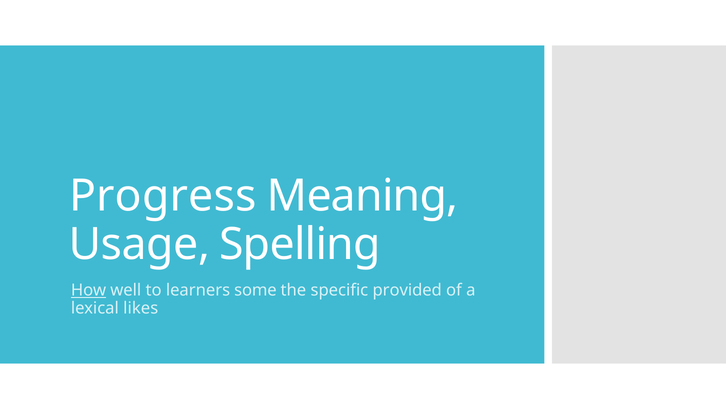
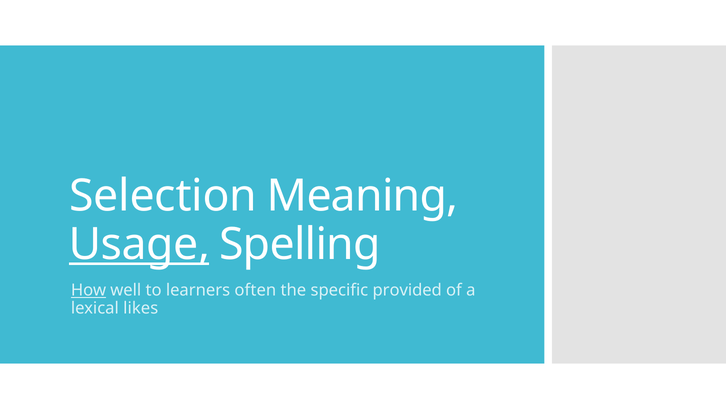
Progress: Progress -> Selection
Usage underline: none -> present
some: some -> often
